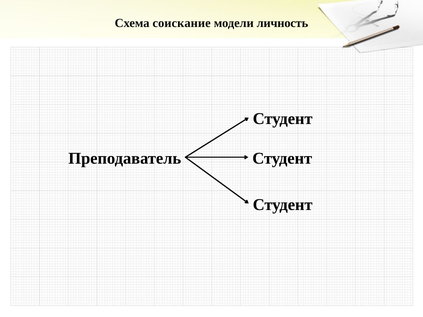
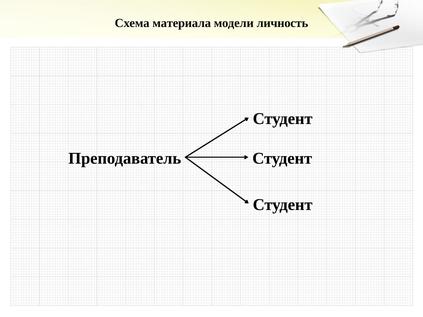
соискание: соискание -> материала
